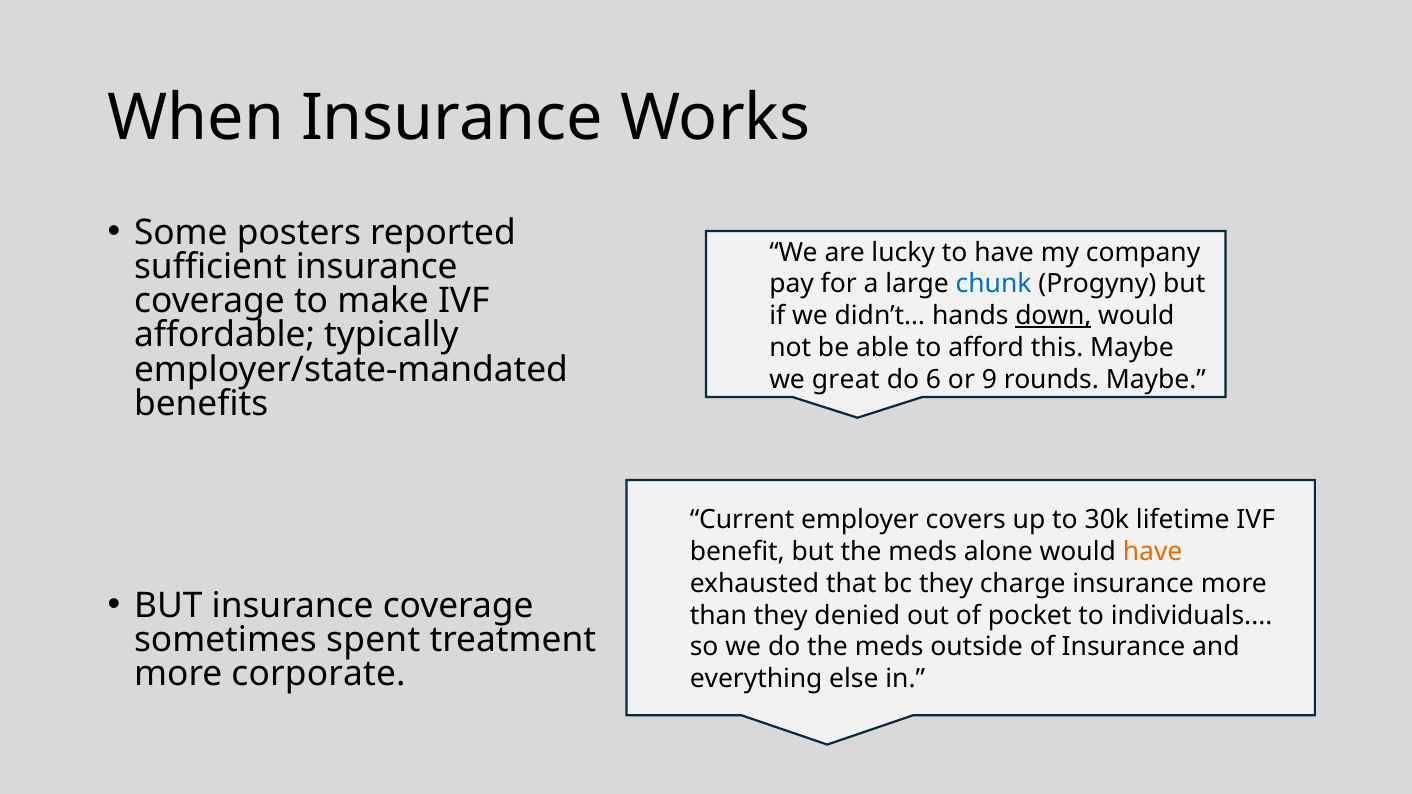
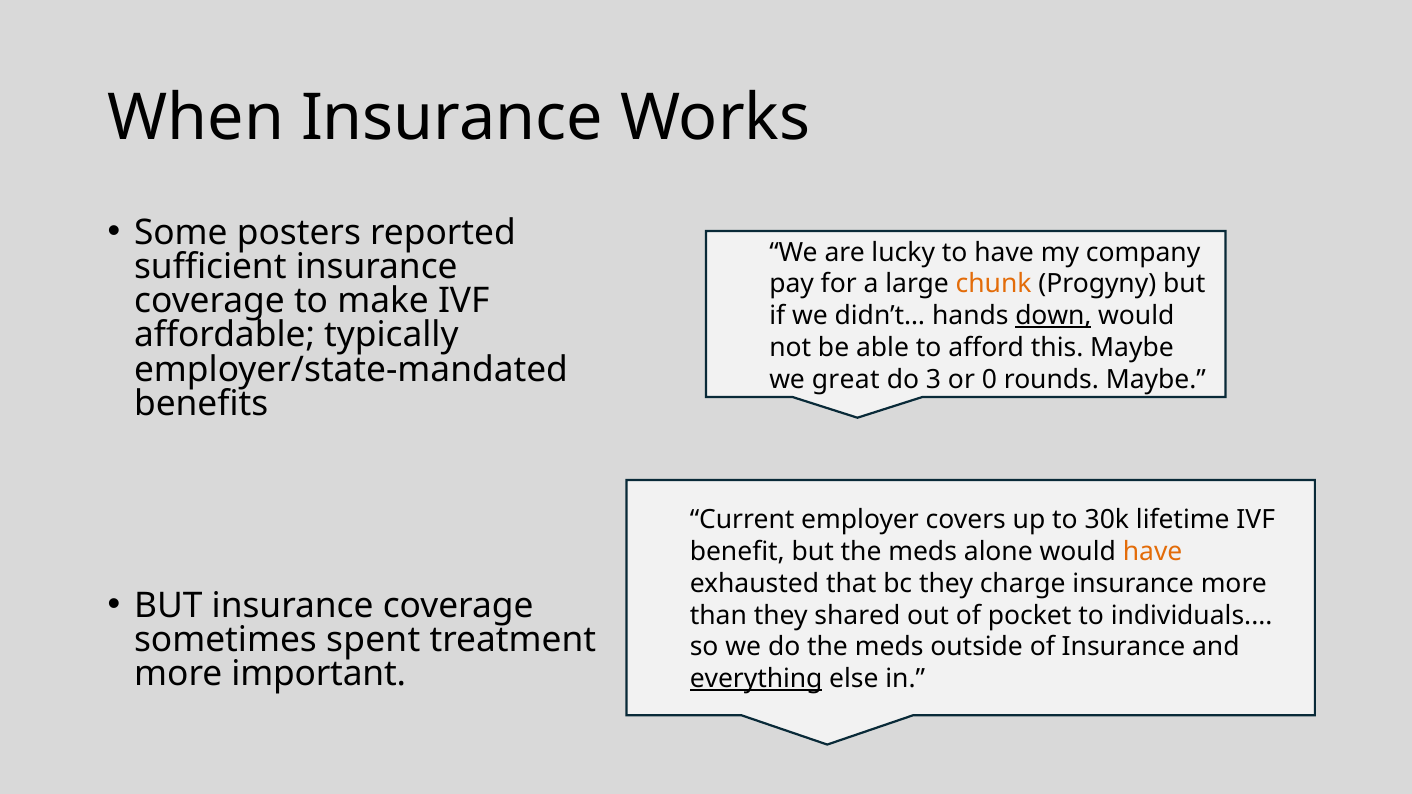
chunk colour: blue -> orange
6: 6 -> 3
9: 9 -> 0
denied: denied -> shared
corporate: corporate -> important
everything underline: none -> present
